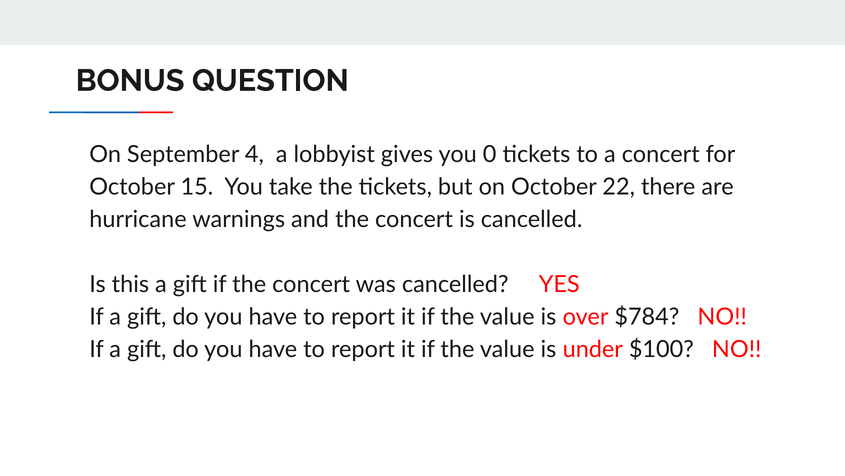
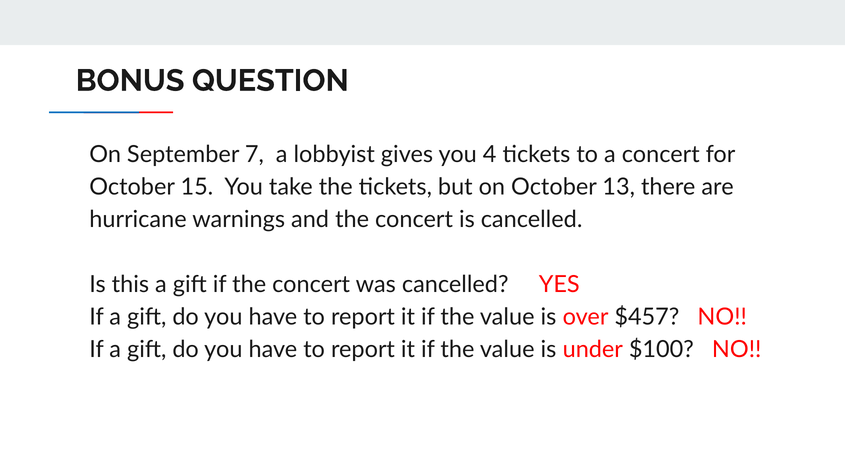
4: 4 -> 7
0: 0 -> 4
22: 22 -> 13
$784: $784 -> $457
